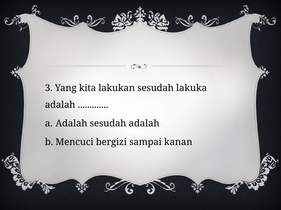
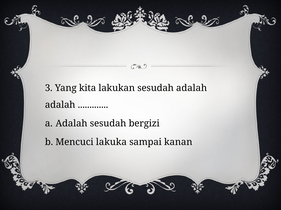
sesudah lakuka: lakuka -> adalah
sesudah adalah: adalah -> bergizi
bergizi: bergizi -> lakuka
